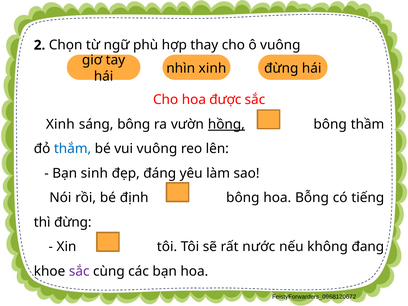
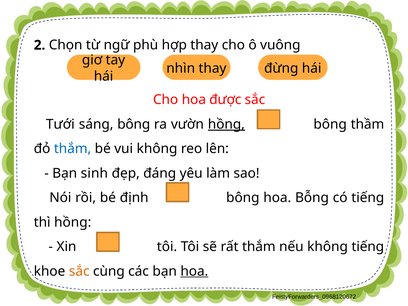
nhìn xinh: xinh -> thay
Xinh at (60, 124): Xinh -> Tưới
vui vuông: vuông -> không
thì đừng: đừng -> hồng
rất nước: nước -> thắm
không đang: đang -> tiếng
sắc at (79, 271) colour: purple -> orange
hoa at (194, 271) underline: none -> present
